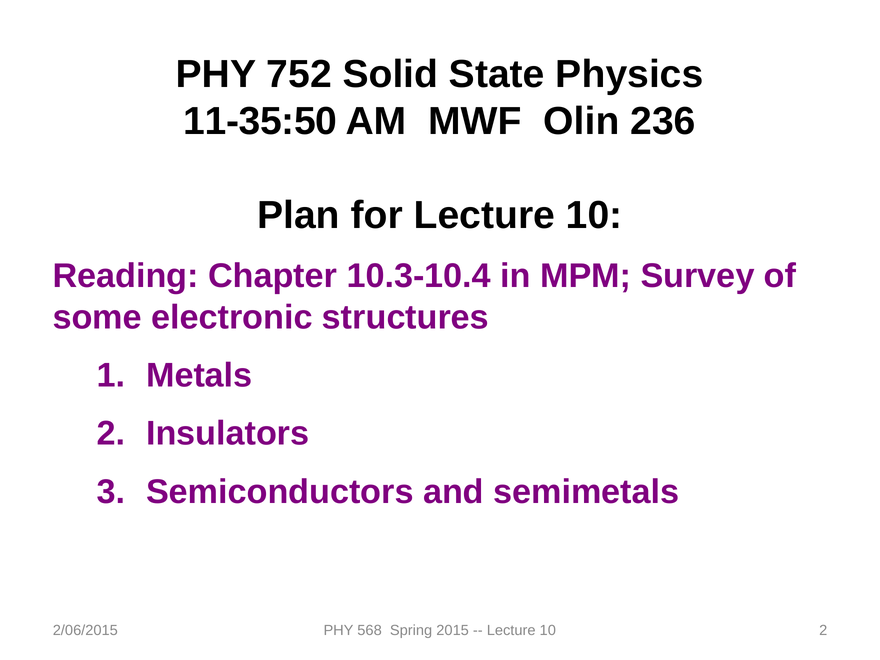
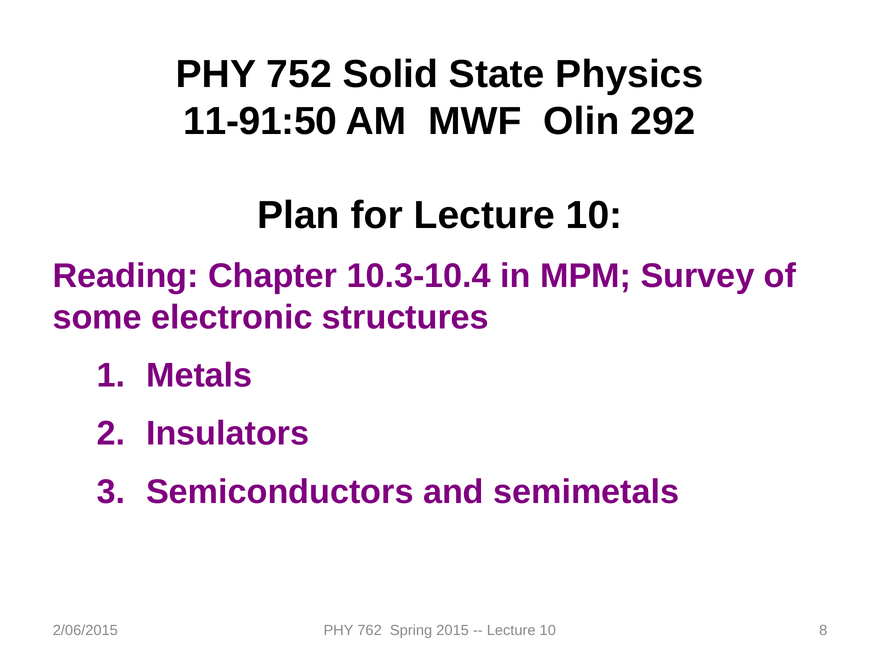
11-35:50: 11-35:50 -> 11-91:50
236: 236 -> 292
568: 568 -> 762
10 2: 2 -> 8
